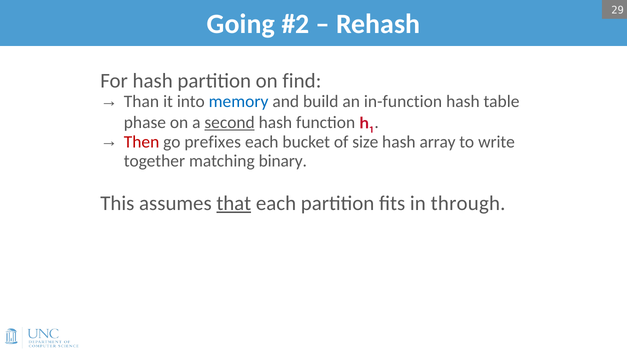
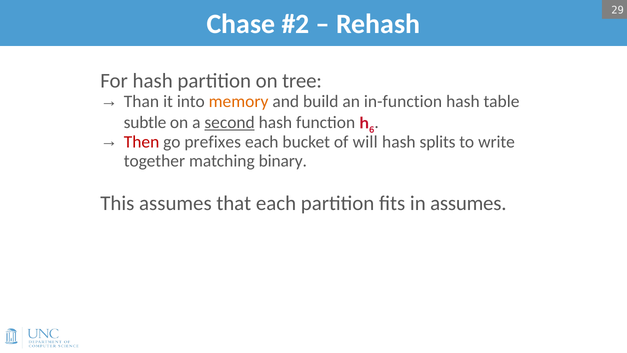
Going: Going -> Chase
find: find -> tree
memory colour: blue -> orange
phase: phase -> subtle
1: 1 -> 6
size: size -> will
array: array -> splits
that underline: present -> none
in through: through -> assumes
